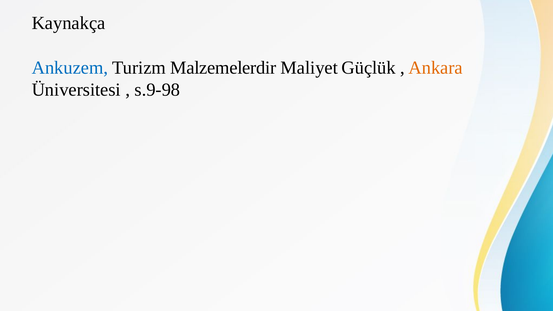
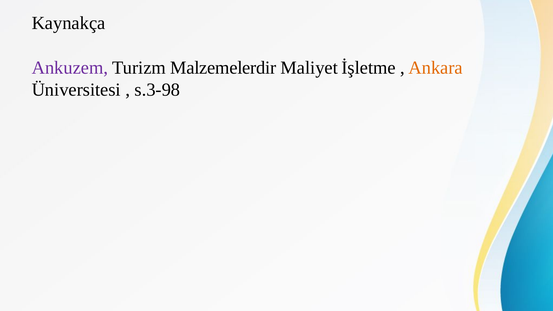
Ankuzem colour: blue -> purple
Güçlük: Güçlük -> İşletme
s.9-98: s.9-98 -> s.3-98
